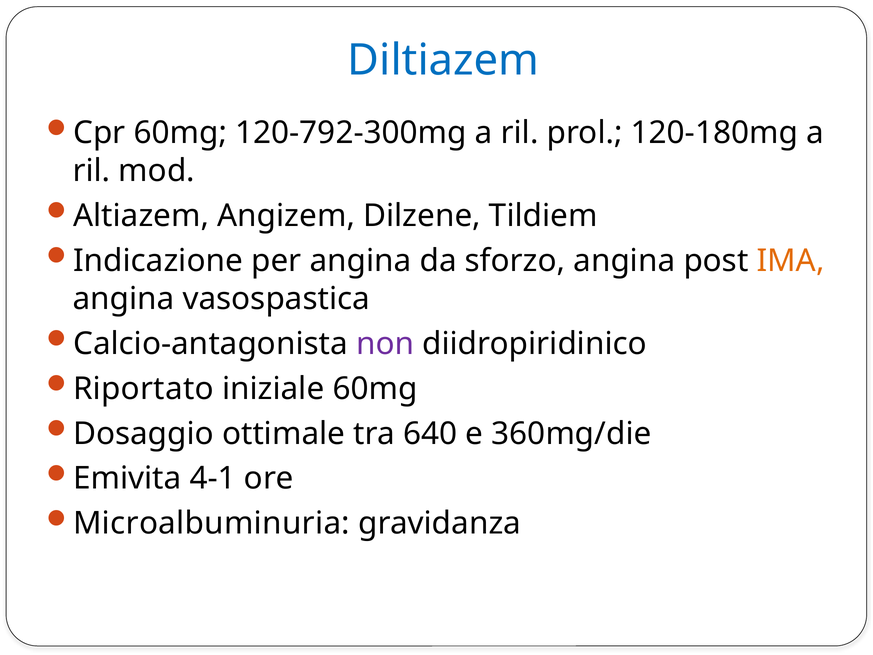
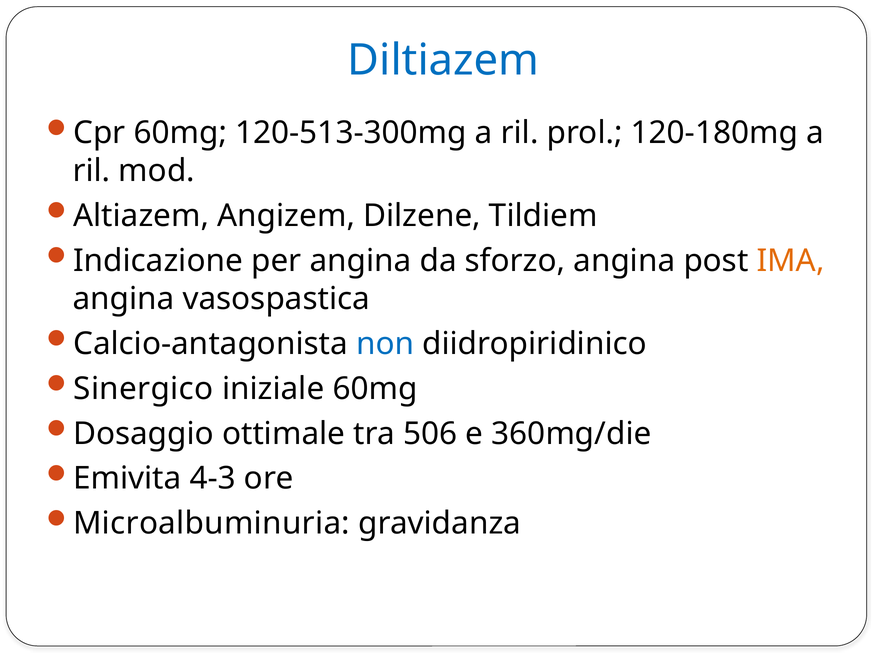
120-792-300mg: 120-792-300mg -> 120-513-300mg
non colour: purple -> blue
Riportato: Riportato -> Sinergico
640: 640 -> 506
4-1: 4-1 -> 4-3
